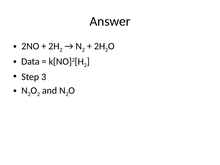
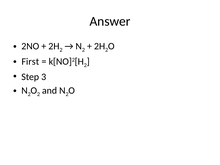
Data: Data -> First
